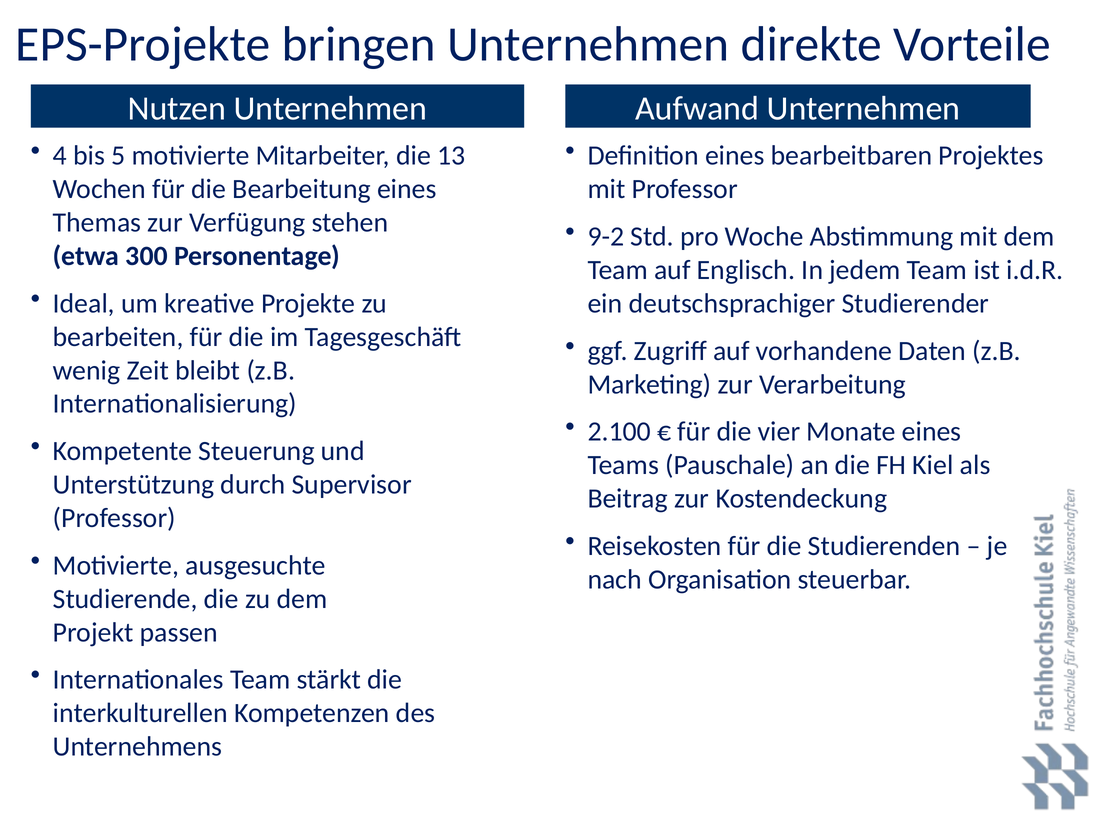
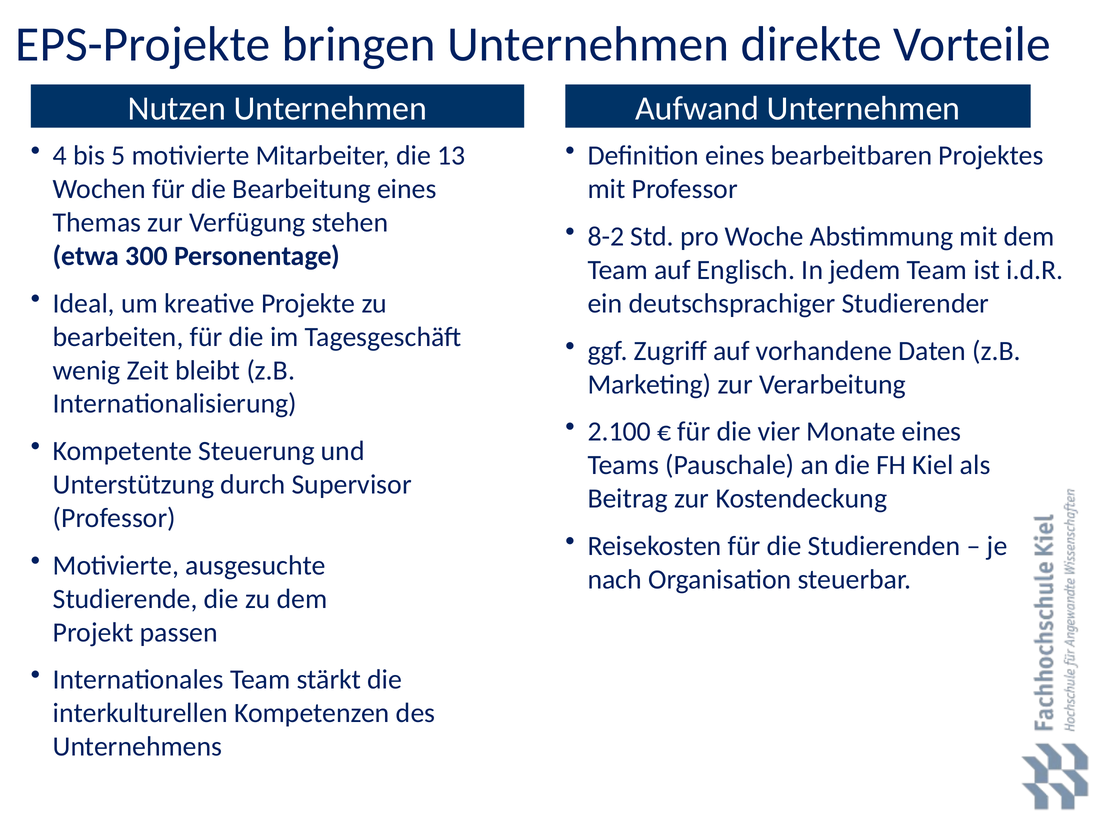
9-2: 9-2 -> 8-2
